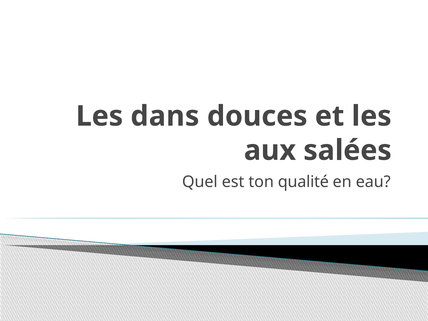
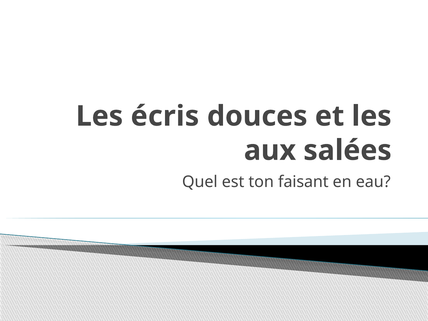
dans: dans -> écris
qualité: qualité -> faisant
